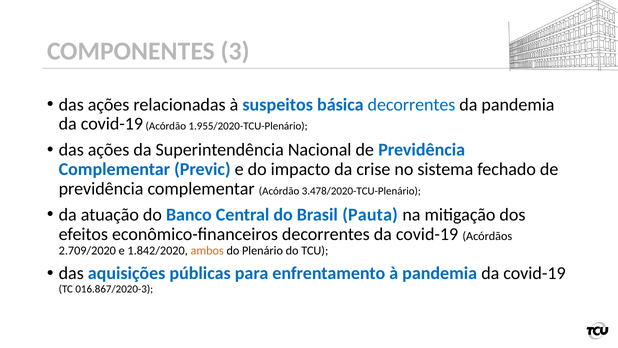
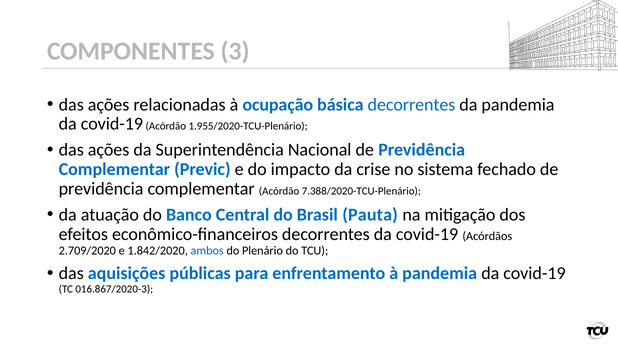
suspeitos: suspeitos -> ocupação
3.478/2020-TCU-Plenário: 3.478/2020-TCU-Plenário -> 7.388/2020-TCU-Plenário
ambos colour: orange -> blue
